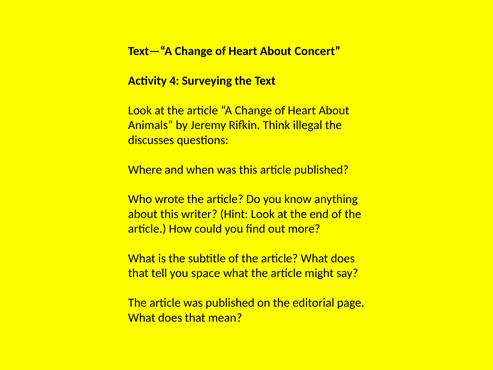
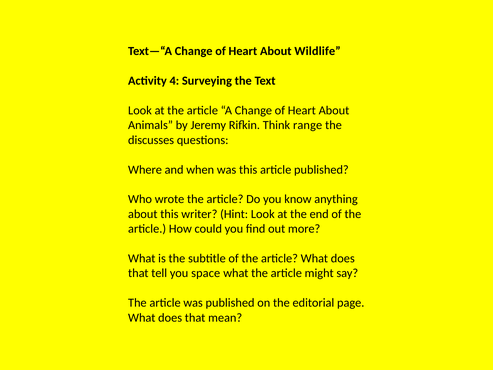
Concert: Concert -> Wildlife
illegal: illegal -> range
